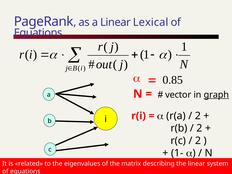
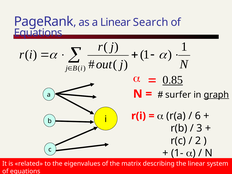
Lexical: Lexical -> Search
0.85 underline: none -> present
vector: vector -> surfer
2 at (198, 116): 2 -> 6
2 at (199, 128): 2 -> 3
